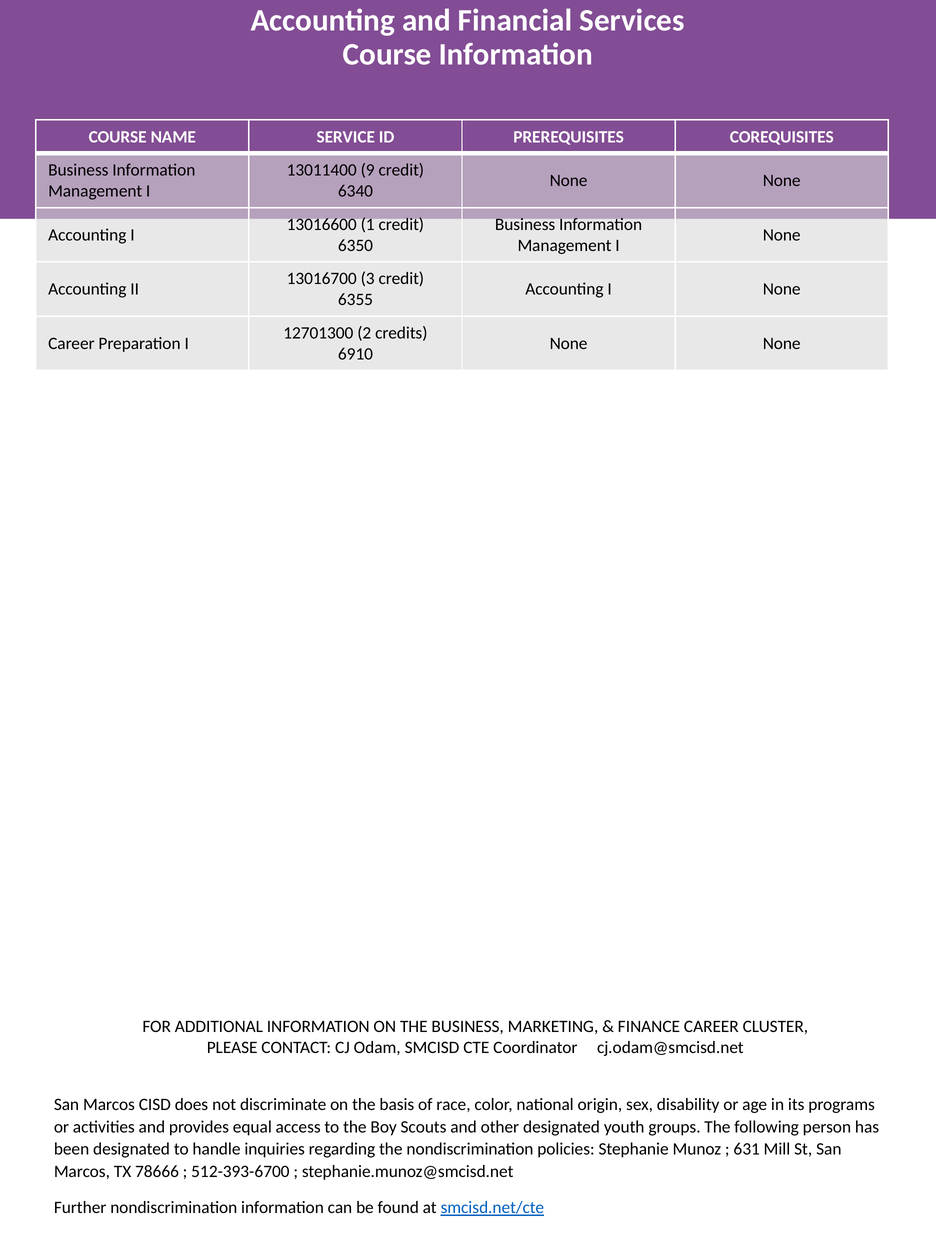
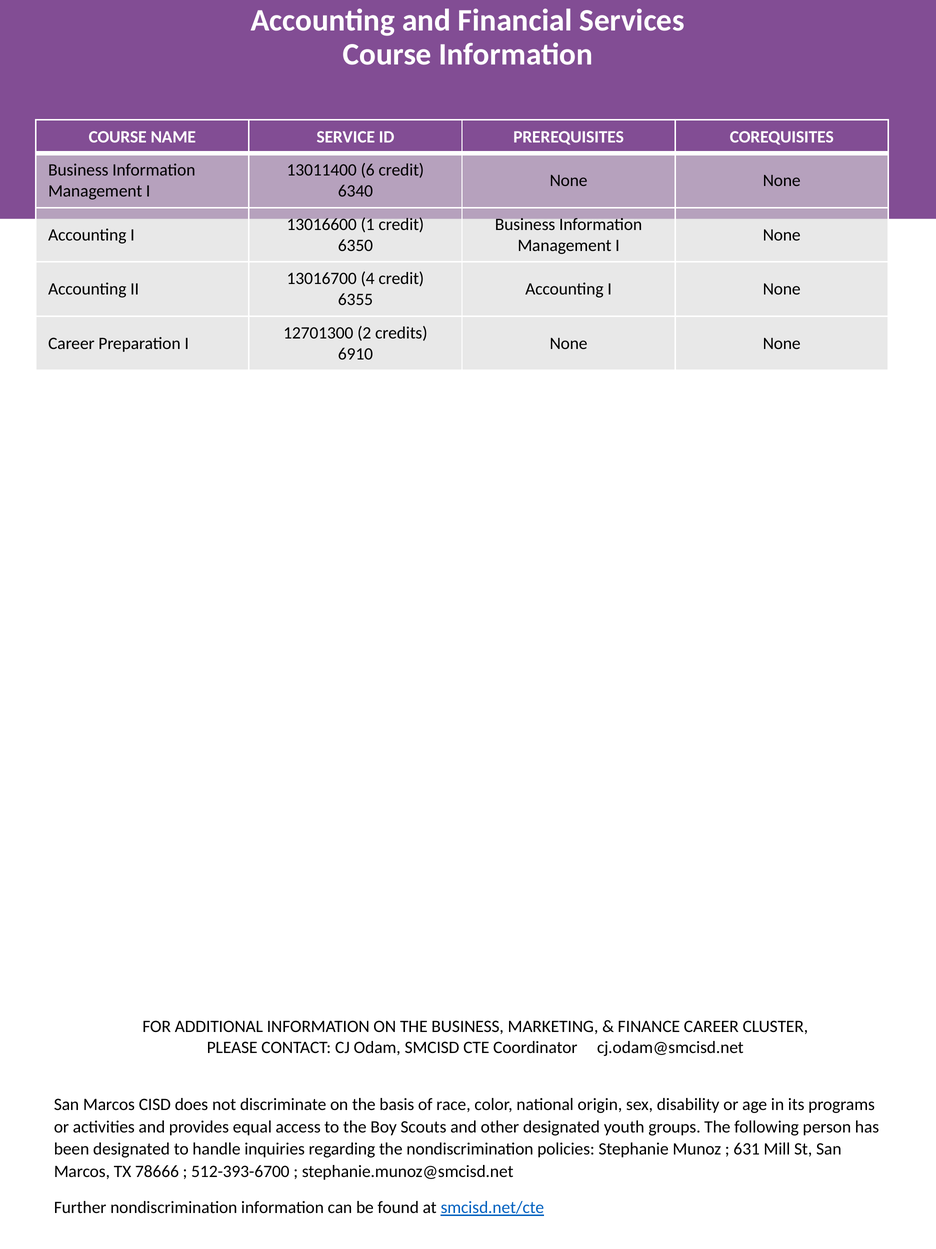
9: 9 -> 6
3: 3 -> 4
